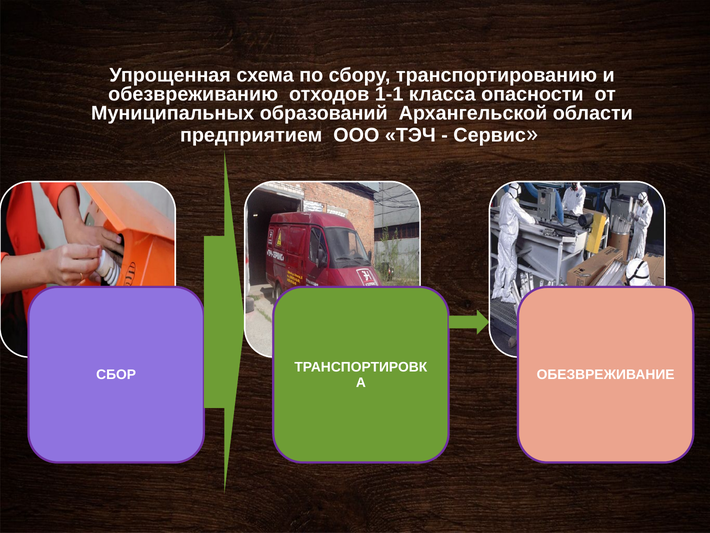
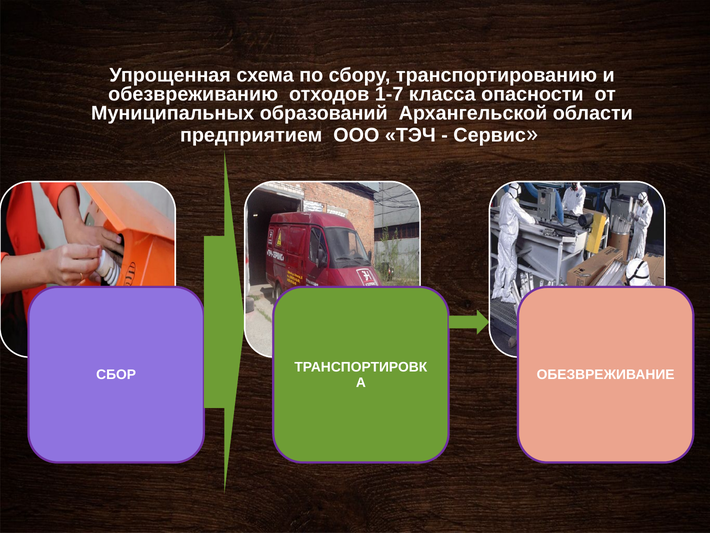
1-1: 1-1 -> 1-7
